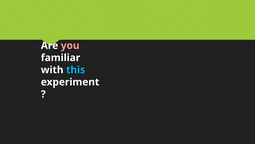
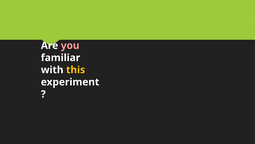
this colour: light blue -> yellow
